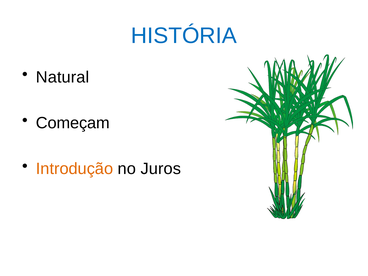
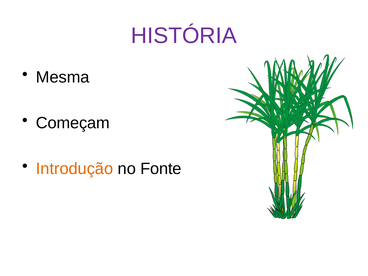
HISTÓRIA colour: blue -> purple
Natural: Natural -> Mesma
Juros: Juros -> Fonte
